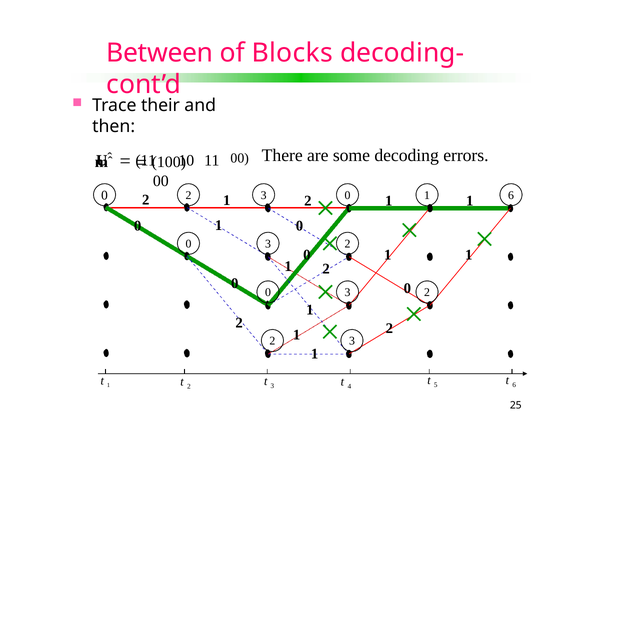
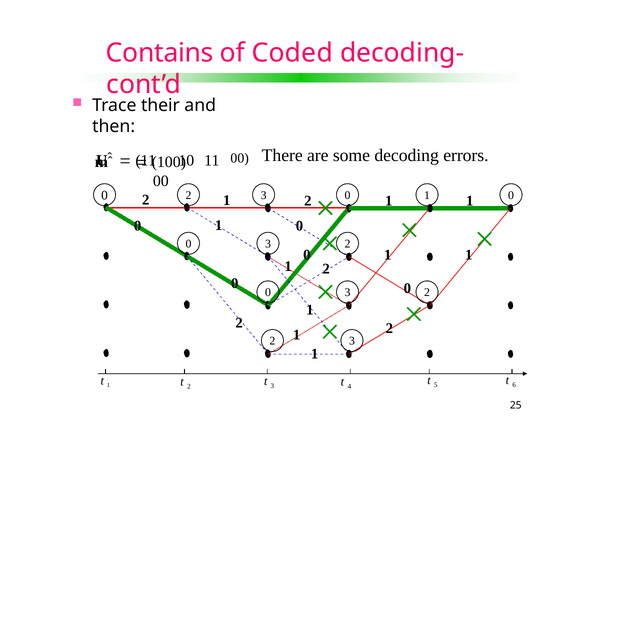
Between: Between -> Contains
Blocks: Blocks -> Coded
3 0 1 6: 6 -> 0
